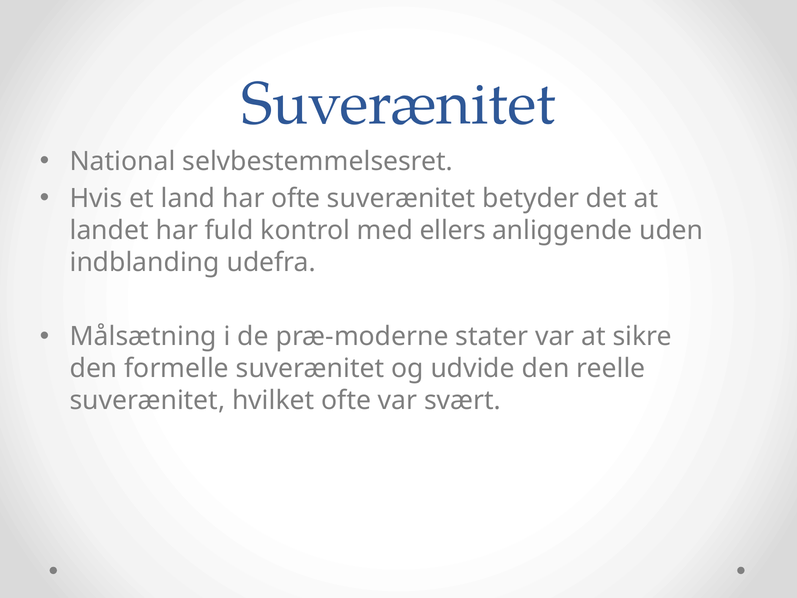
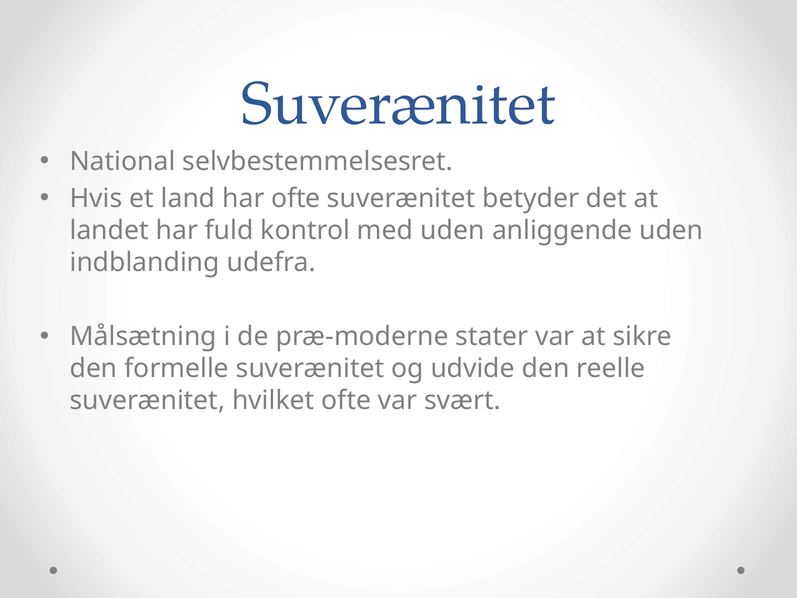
med ellers: ellers -> uden
